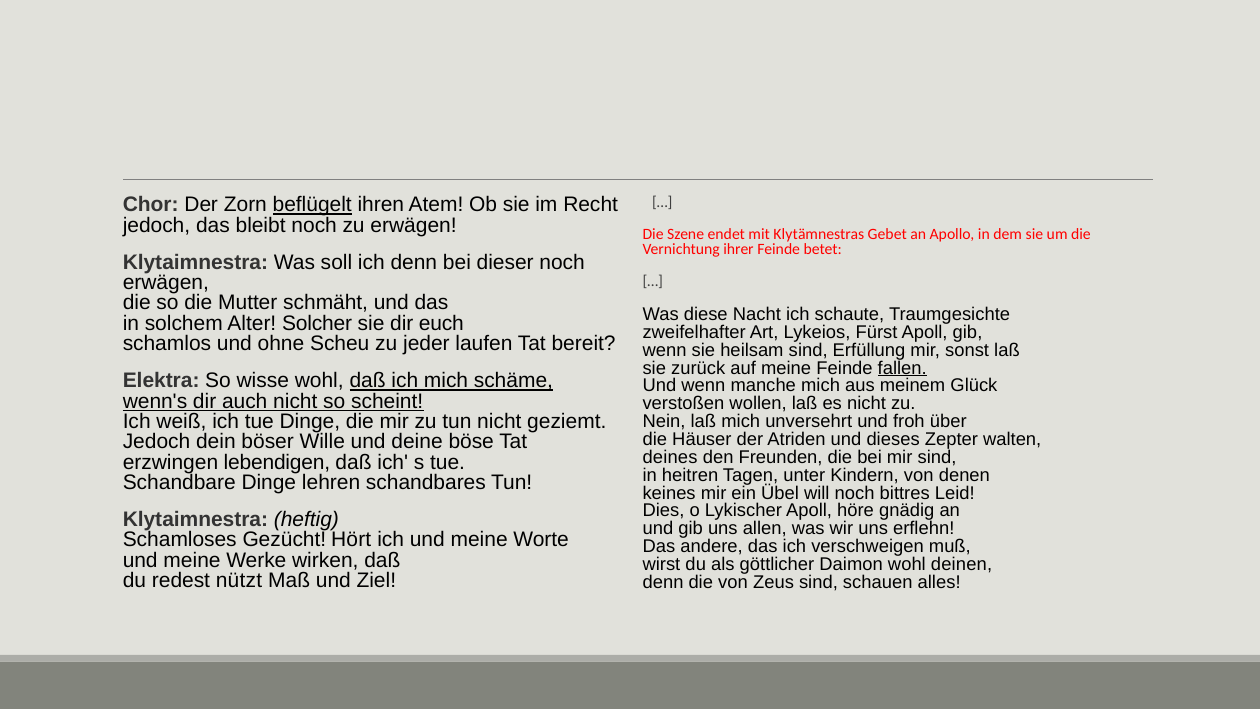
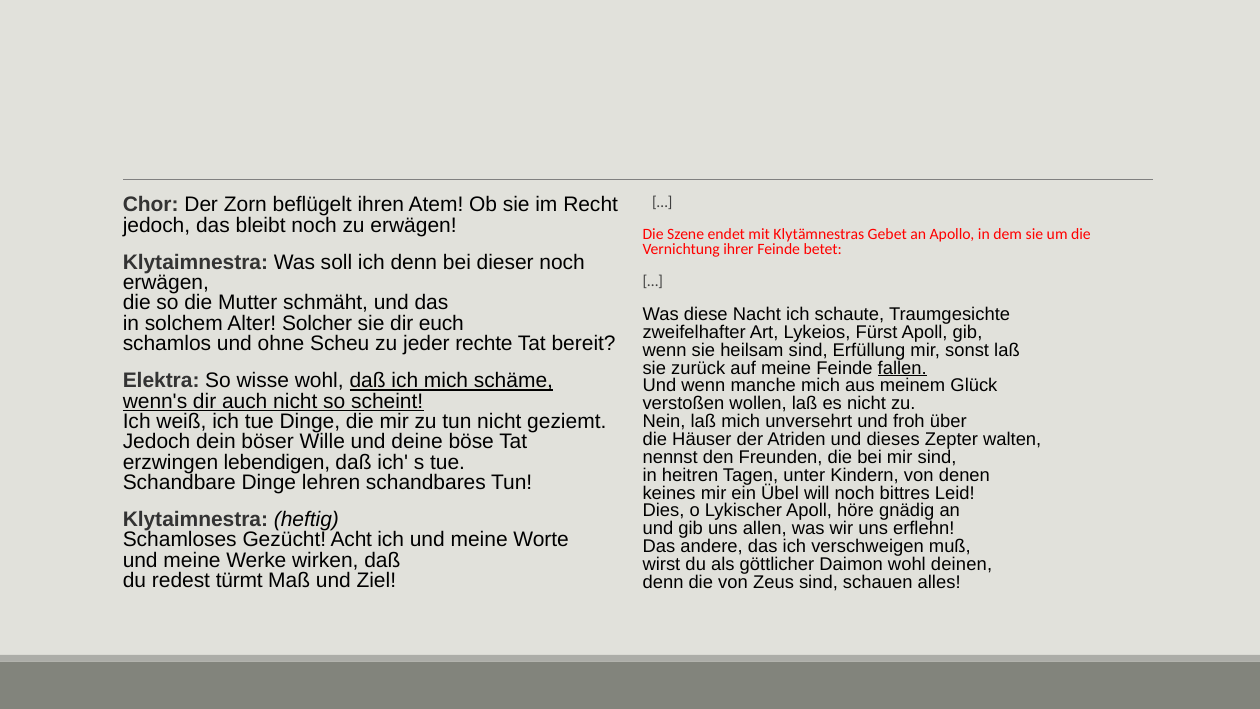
beflügelt underline: present -> none
laufen: laufen -> rechte
deines: deines -> nennst
Hört: Hört -> Acht
nützt: nützt -> türmt
